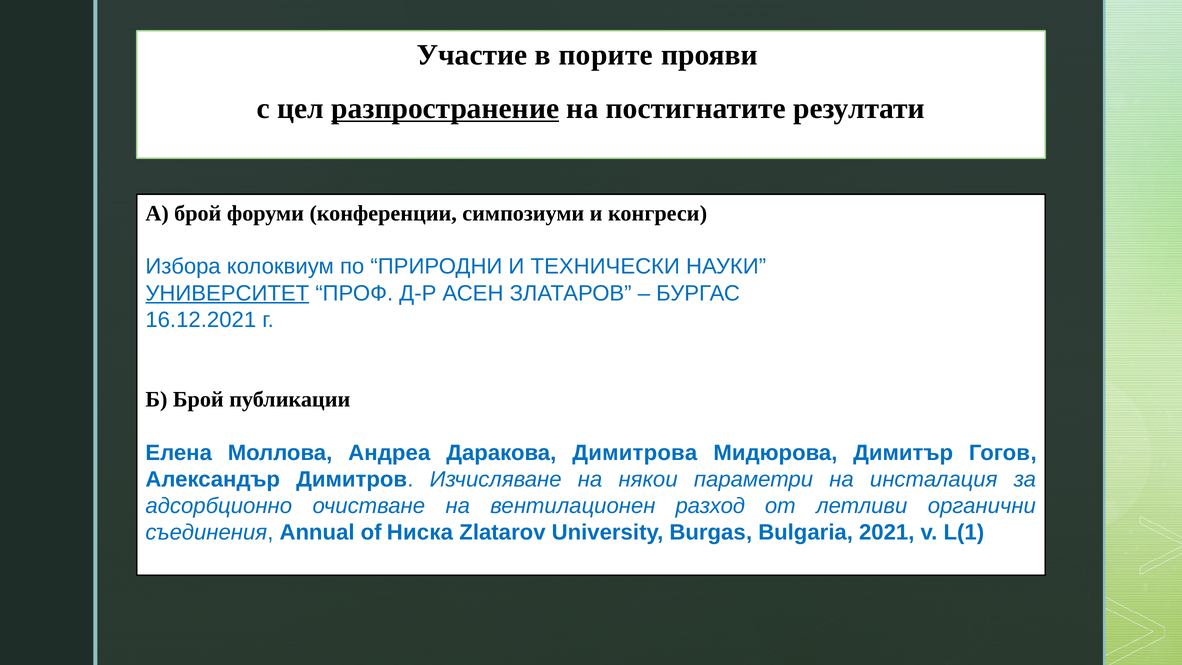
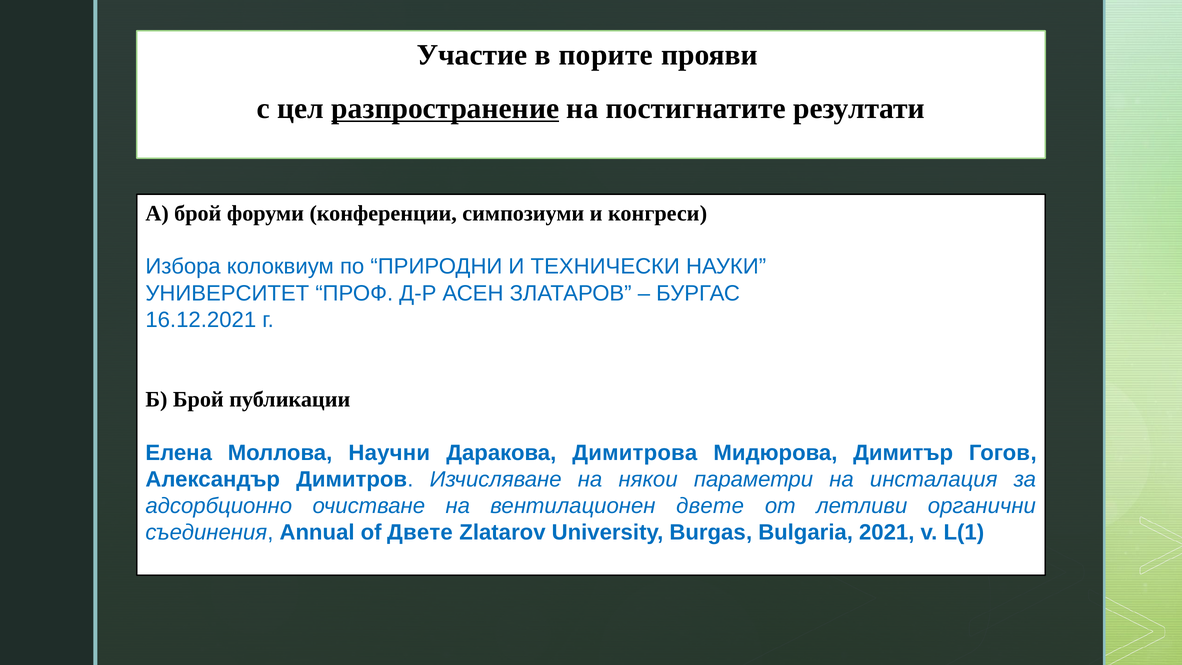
УНИВЕРСИТЕТ underline: present -> none
Андреа: Андреа -> Научни
вентилационен разход: разход -> двете
of Ниска: Ниска -> Двете
